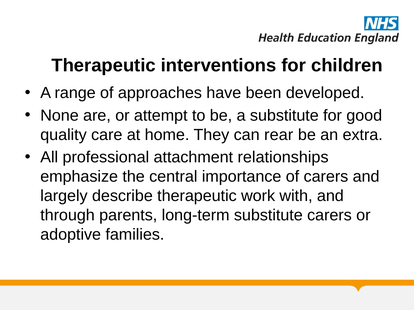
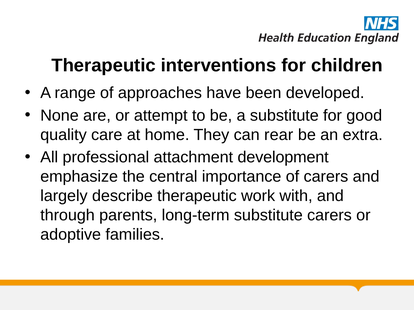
relationships: relationships -> development
